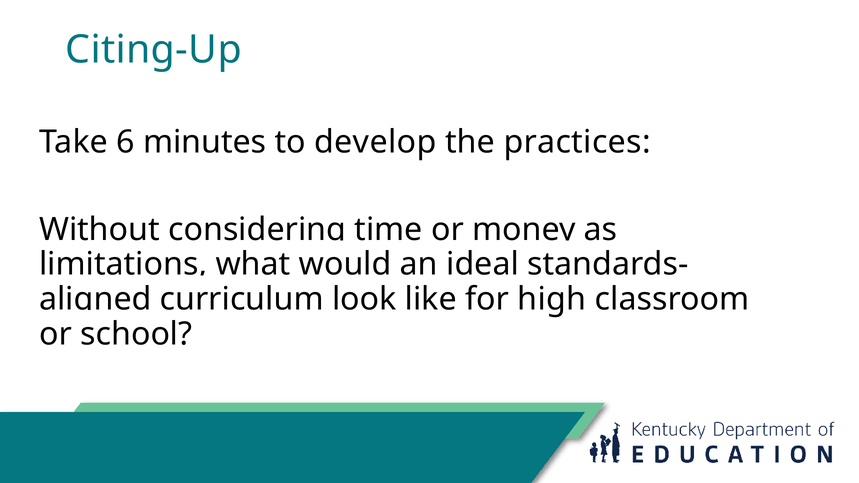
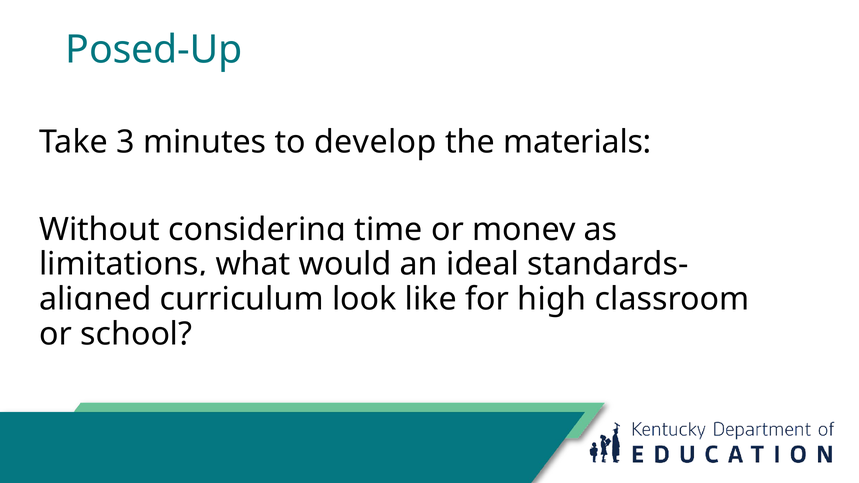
Citing-Up: Citing-Up -> Posed-Up
6: 6 -> 3
practices: practices -> materials
